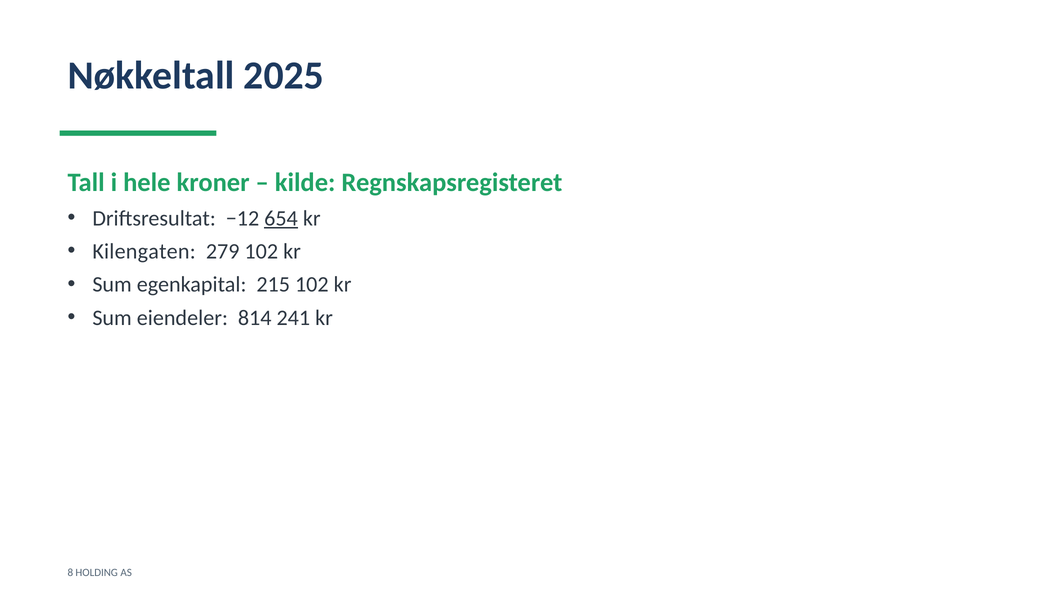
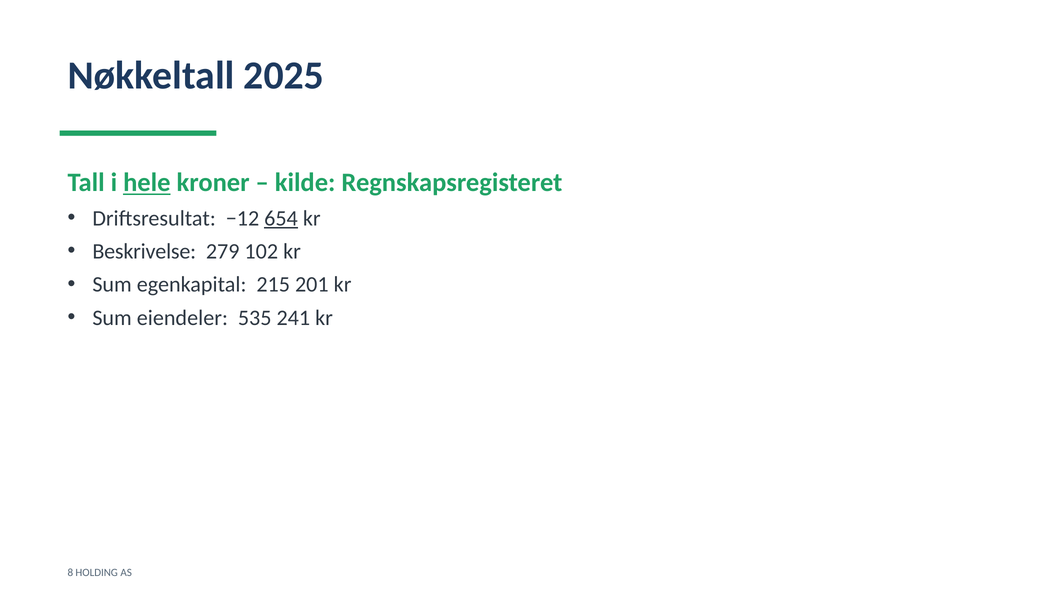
hele underline: none -> present
Kilengaten: Kilengaten -> Beskrivelse
215 102: 102 -> 201
814: 814 -> 535
